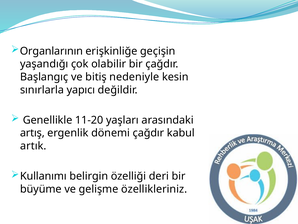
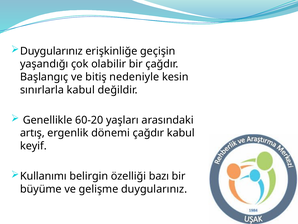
Organlarının at (51, 51): Organlarının -> Duygularınız
sınırlarla yapıcı: yapıcı -> kabul
11-20: 11-20 -> 60-20
artık: artık -> keyif
deri: deri -> bazı
gelişme özellikleriniz: özellikleriniz -> duygularınız
